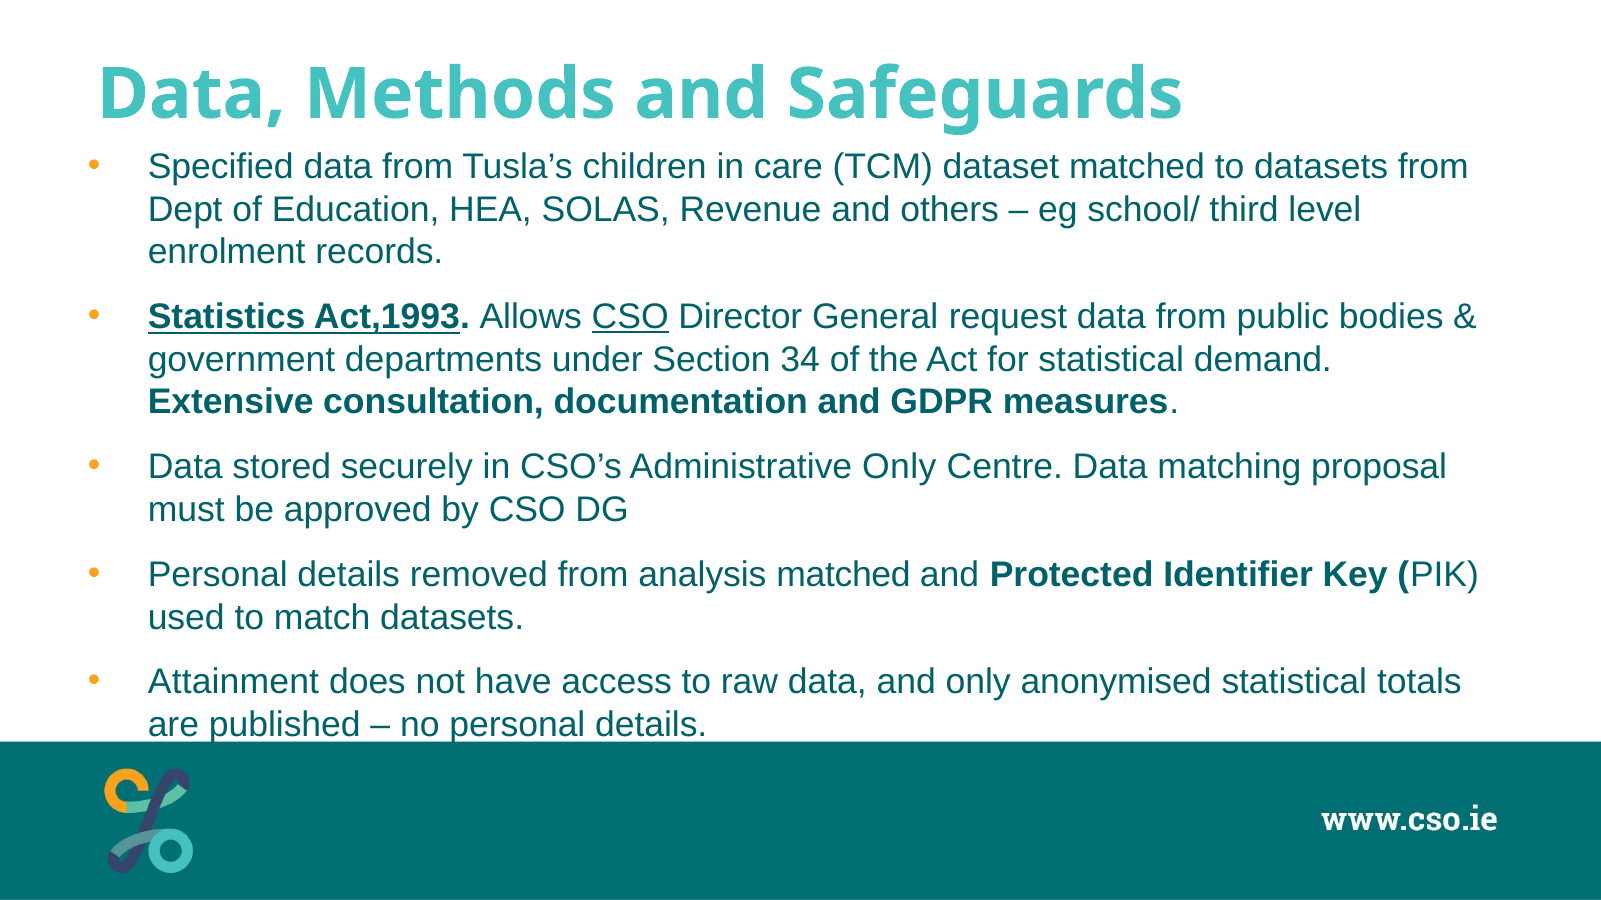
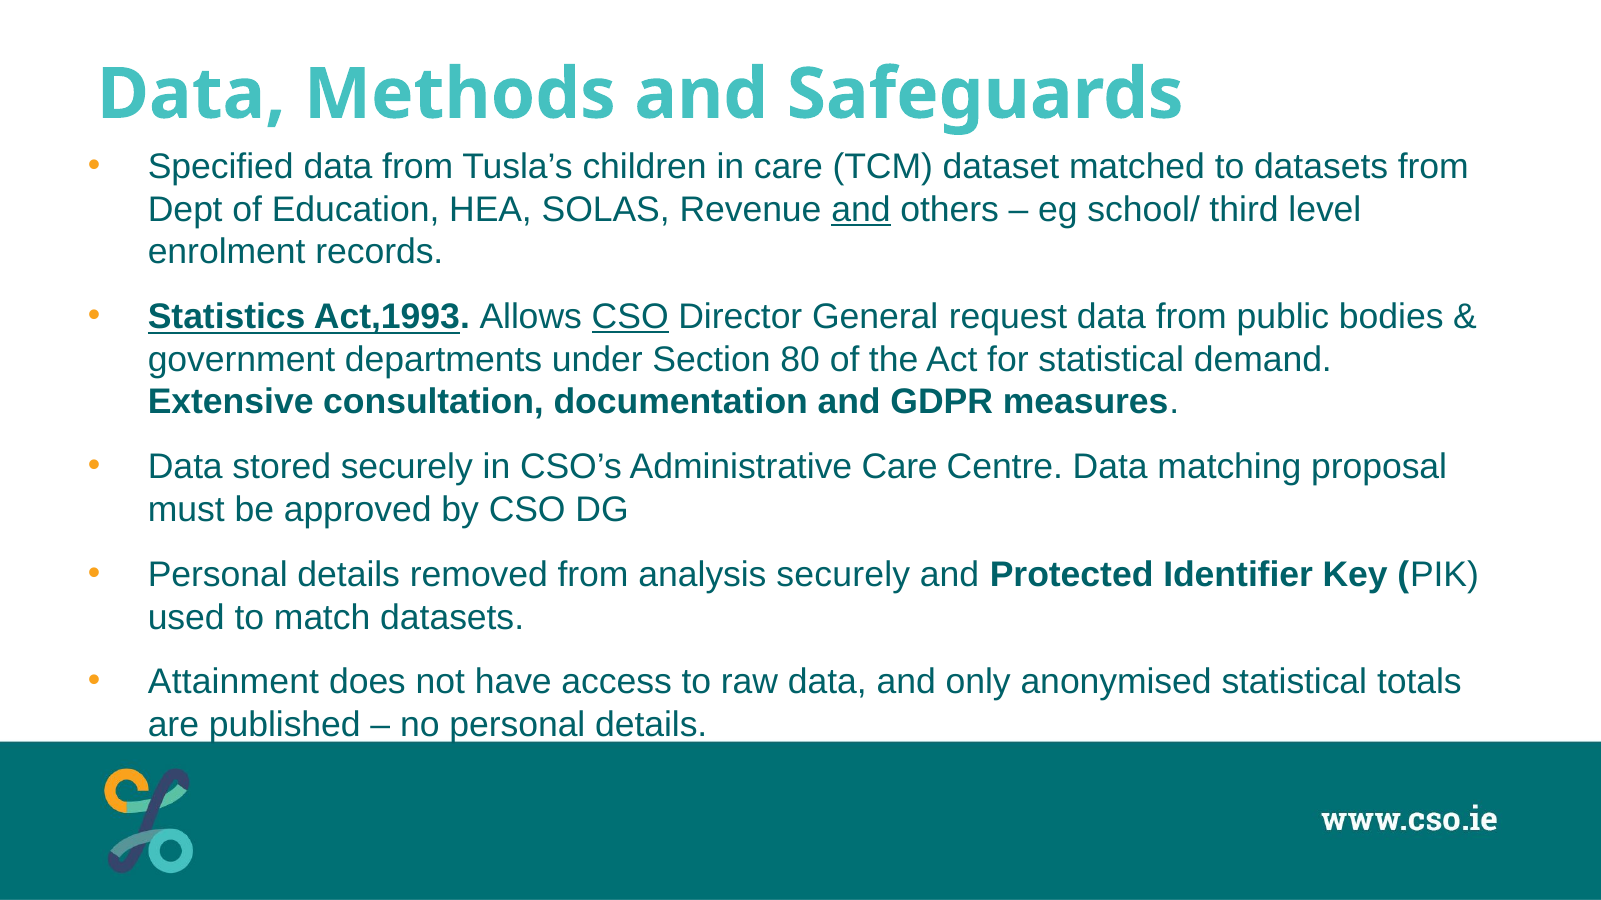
and at (861, 210) underline: none -> present
34: 34 -> 80
Administrative Only: Only -> Care
analysis matched: matched -> securely
